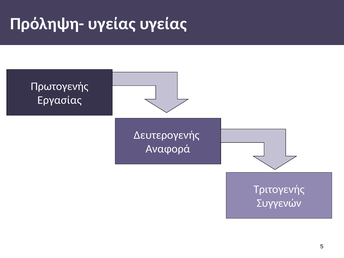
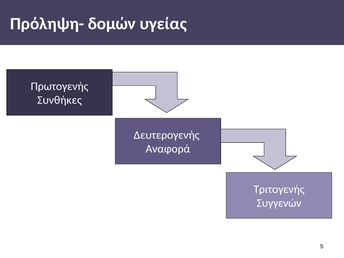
Πρόληψη- υγείας: υγείας -> δομών
Εργασίας: Εργασίας -> Συνθήκες
